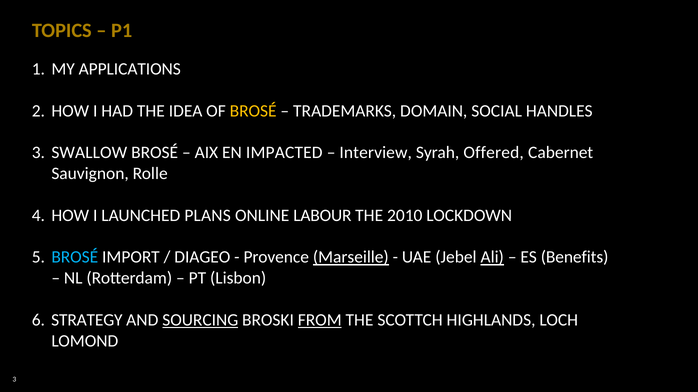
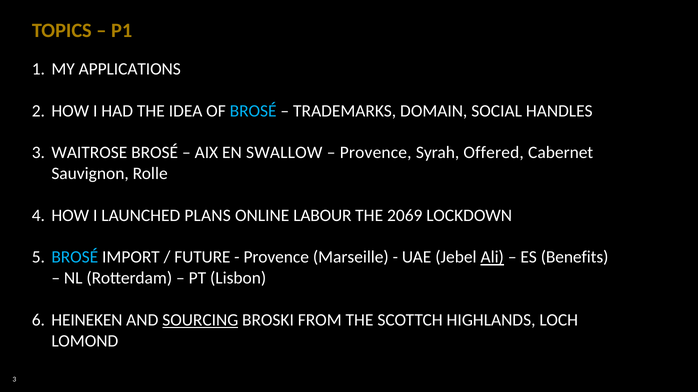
BROSÉ at (253, 111) colour: yellow -> light blue
SWALLOW: SWALLOW -> WAITROSE
IMPACTED: IMPACTED -> SWALLOW
Interview at (376, 153): Interview -> Provence
2010: 2010 -> 2069
DIAGEO: DIAGEO -> FUTURE
Marseille underline: present -> none
STRATEGY: STRATEGY -> HEINEKEN
FROM underline: present -> none
